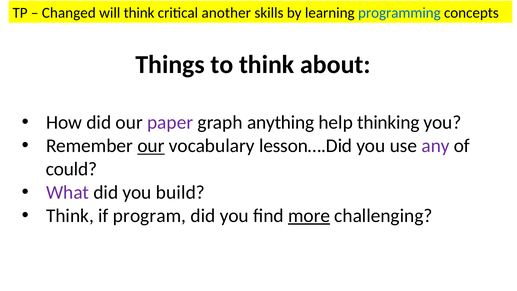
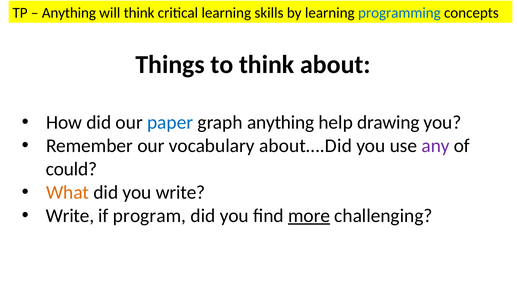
Changed at (69, 13): Changed -> Anything
critical another: another -> learning
paper colour: purple -> blue
thinking: thinking -> drawing
our at (151, 146) underline: present -> none
lesson….Did: lesson….Did -> about….Did
What colour: purple -> orange
you build: build -> write
Think at (70, 216): Think -> Write
